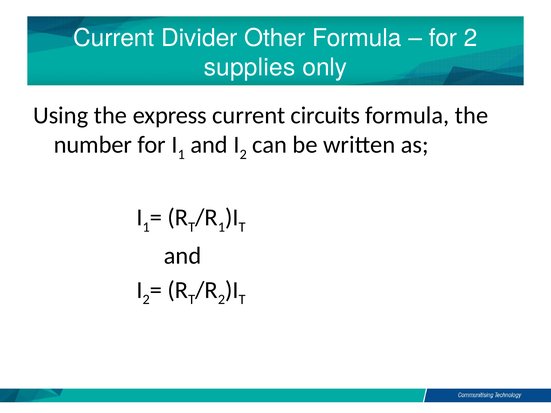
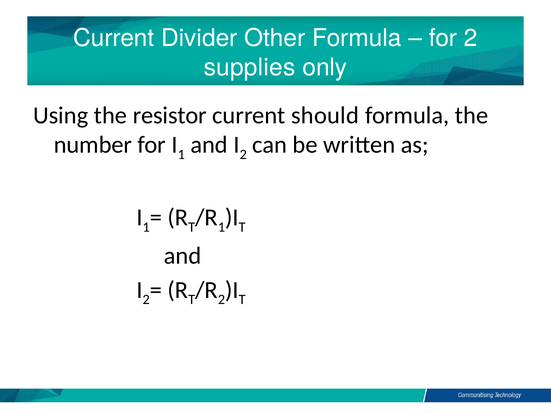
express: express -> resistor
circuits: circuits -> should
